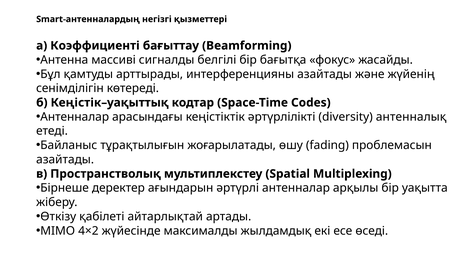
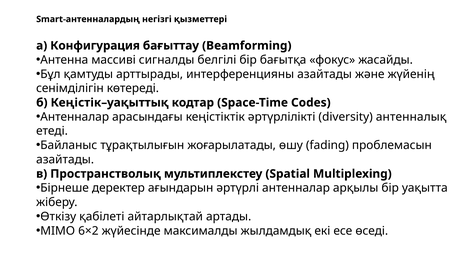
Коэффициенті: Коэффициенті -> Конфигурация
4×2: 4×2 -> 6×2
